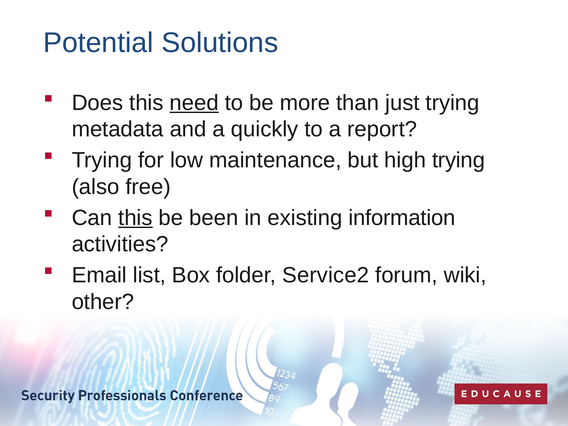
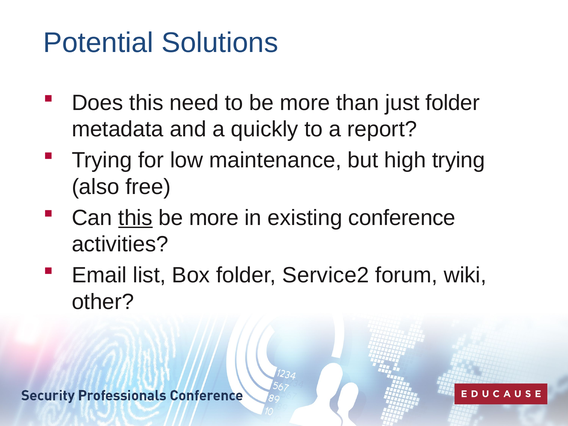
need underline: present -> none
just trying: trying -> folder
been at (214, 218): been -> more
information: information -> conference
